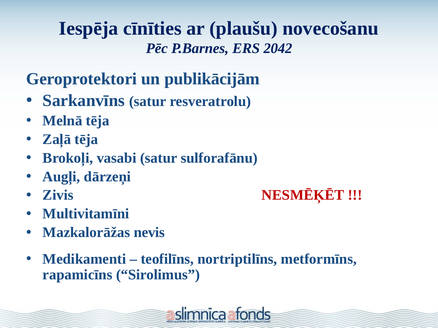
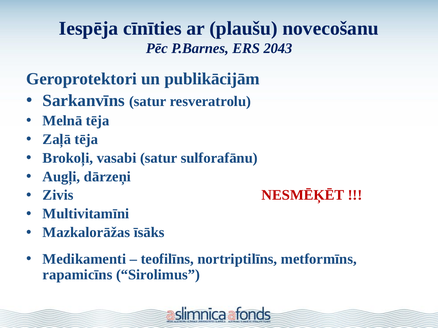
2042: 2042 -> 2043
nevis: nevis -> īsāks
